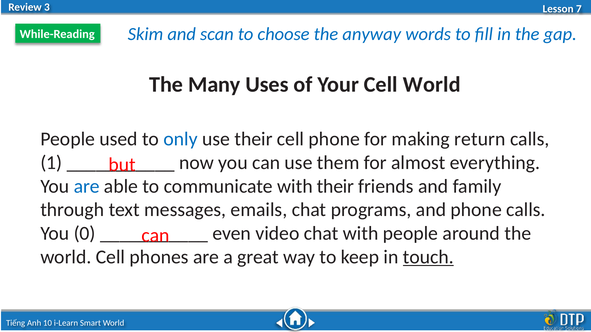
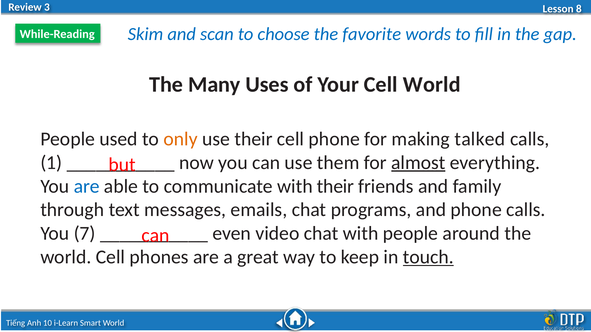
7: 7 -> 8
anyway: anyway -> favorite
only colour: blue -> orange
return: return -> talked
almost underline: none -> present
0: 0 -> 7
